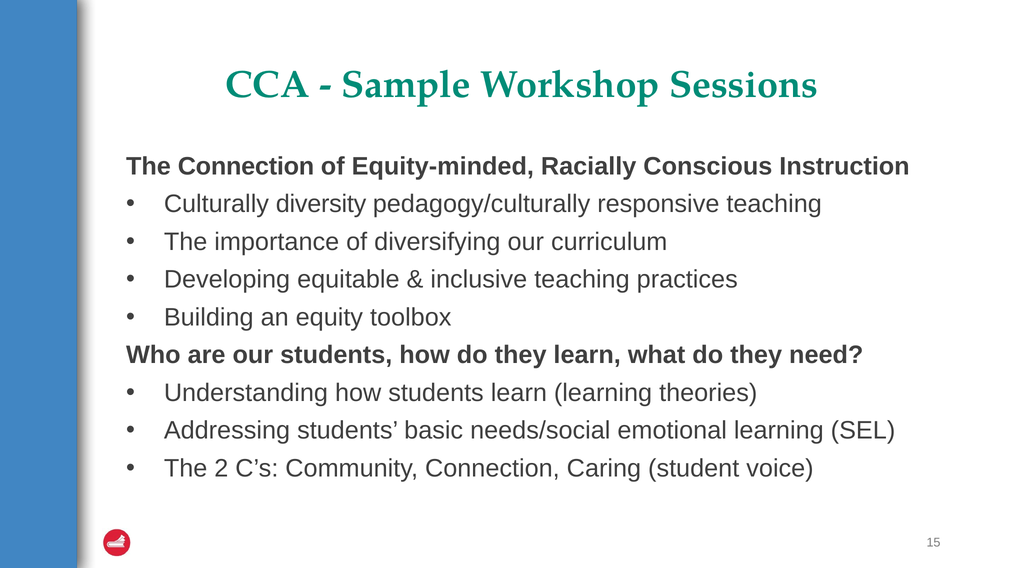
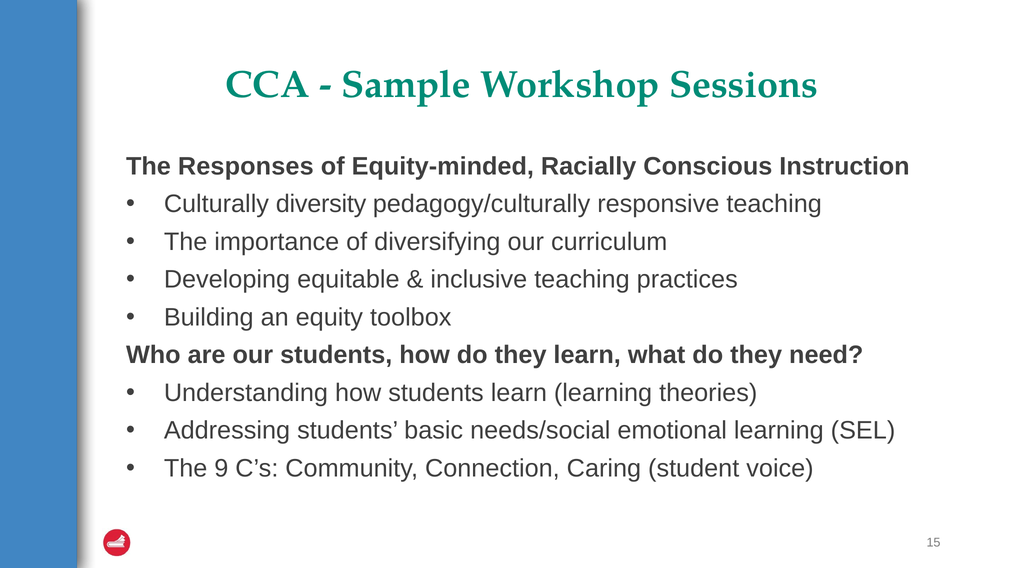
The Connection: Connection -> Responses
2: 2 -> 9
